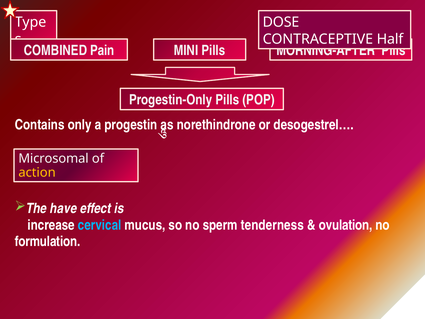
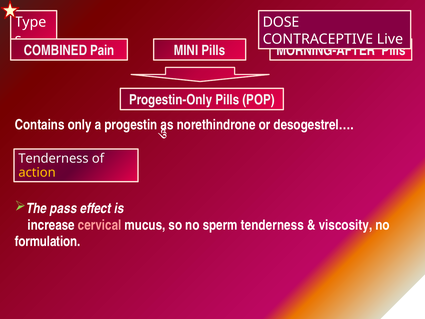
Half: Half -> Live
Microsomal at (53, 158): Microsomal -> Tenderness
have: have -> pass
cervical colour: light blue -> pink
ovulation: ovulation -> viscosity
